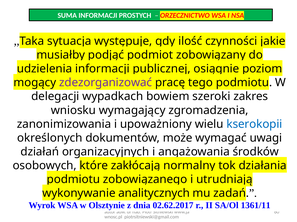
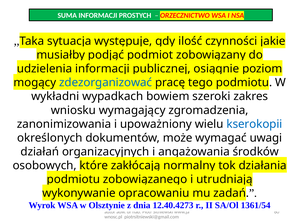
zdezorganizować colour: purple -> blue
delegacji: delegacji -> wykładni
analitycznych: analitycznych -> opracowaniu
02.62.2017: 02.62.2017 -> 12.40.4273
1361/11: 1361/11 -> 1361/54
